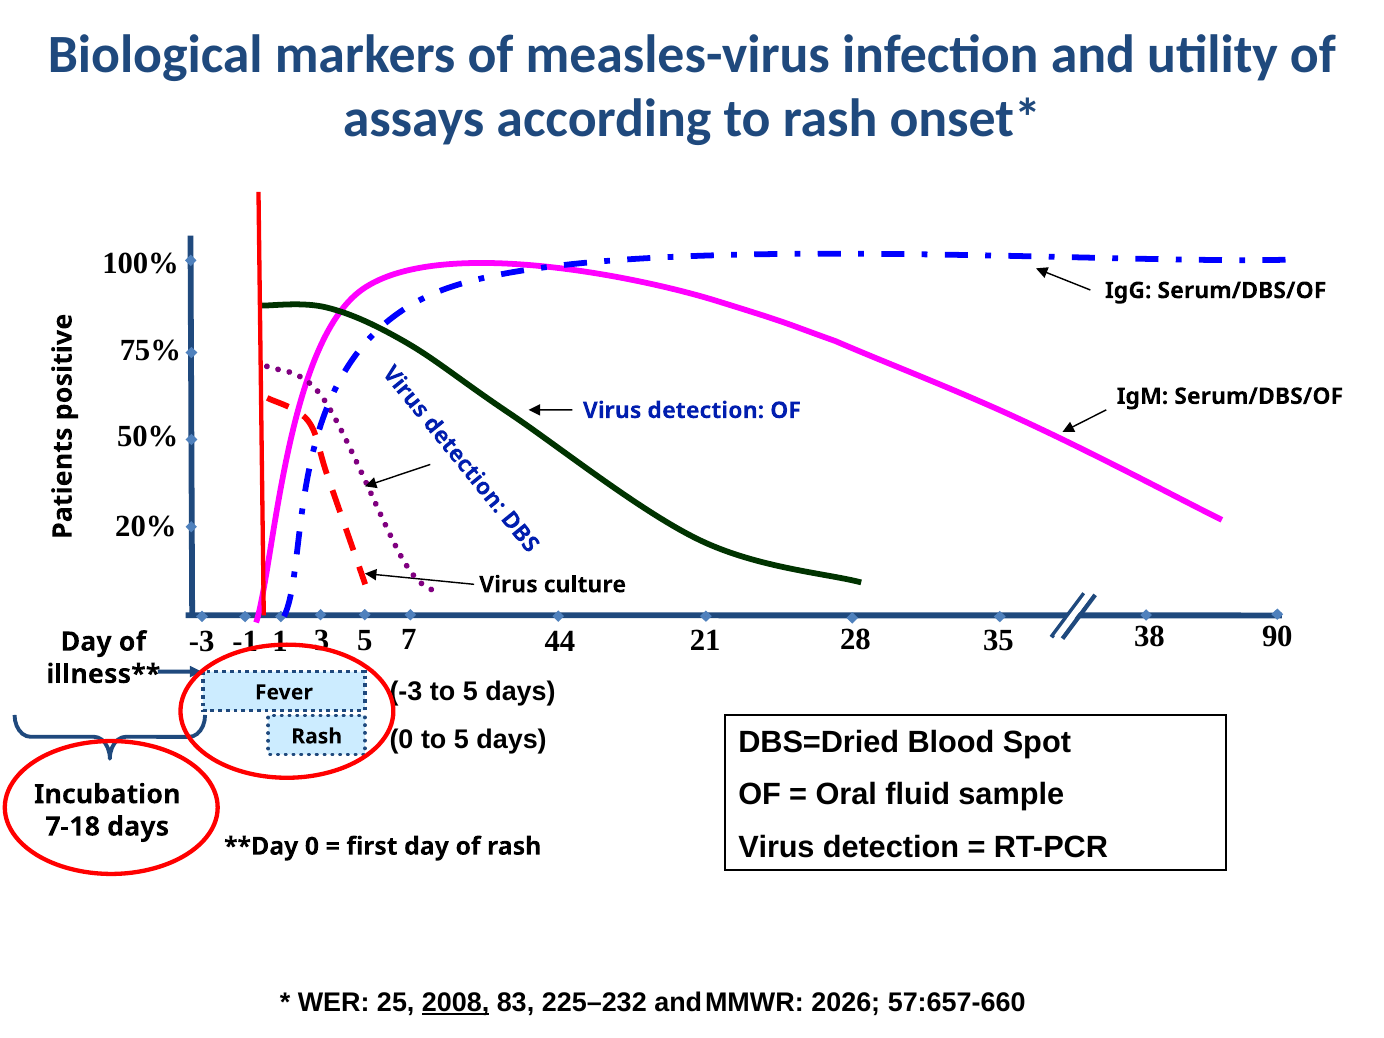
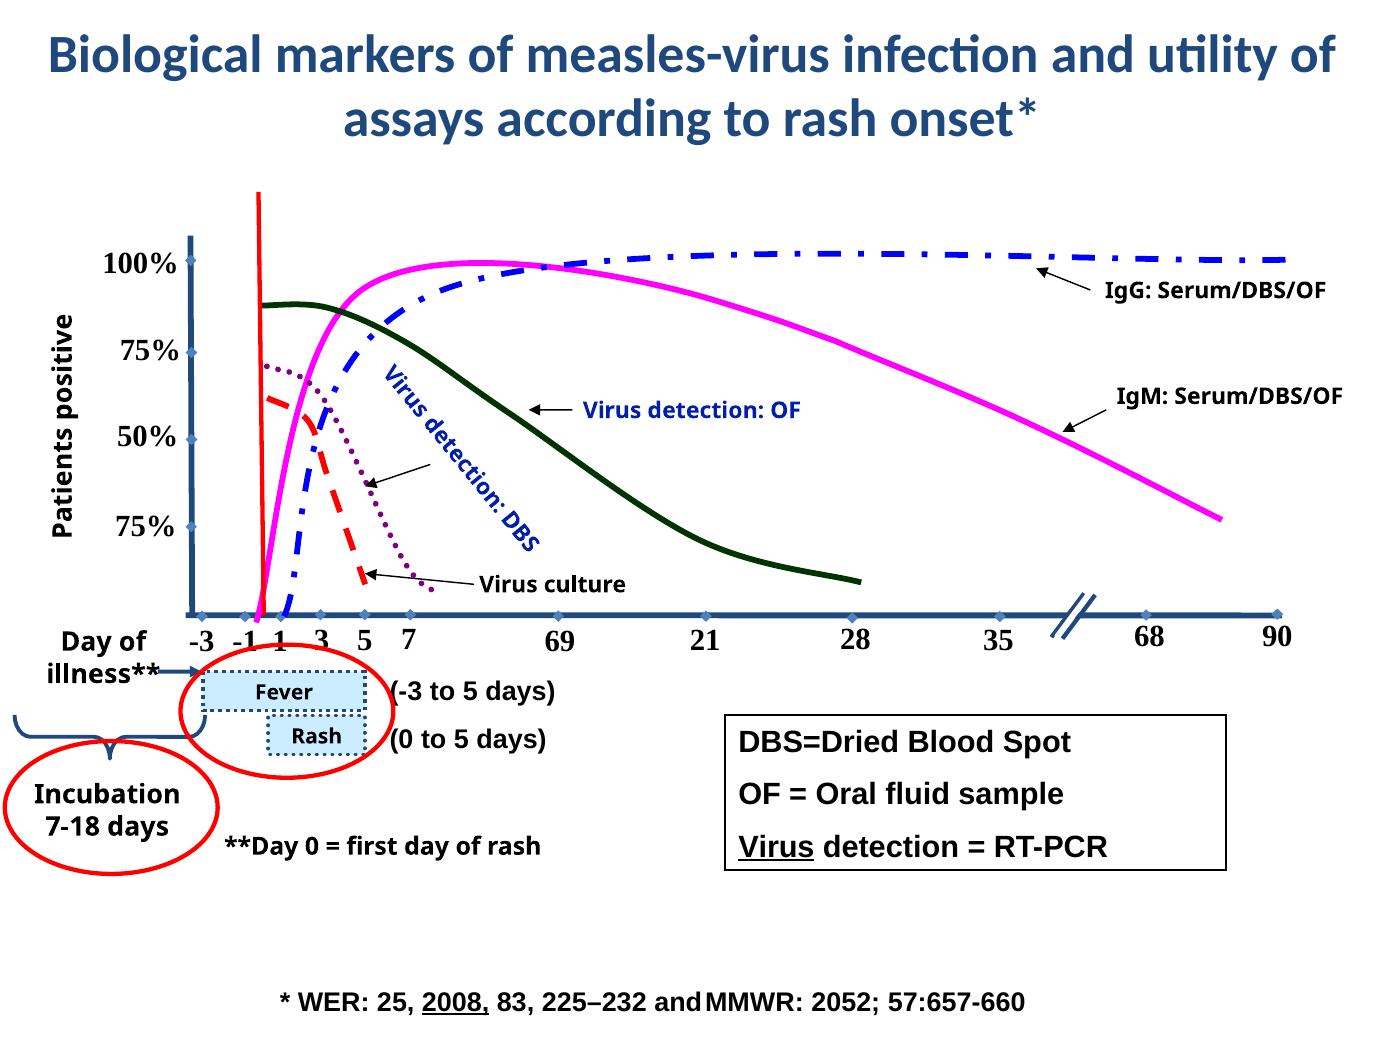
20% at (146, 526): 20% -> 75%
44: 44 -> 69
38: 38 -> 68
Virus at (776, 847) underline: none -> present
2026: 2026 -> 2052
